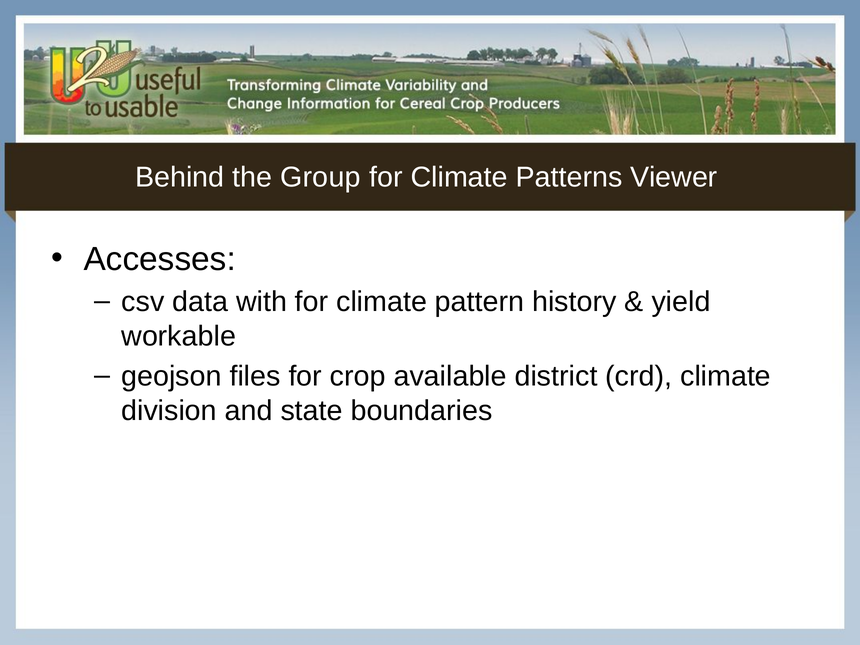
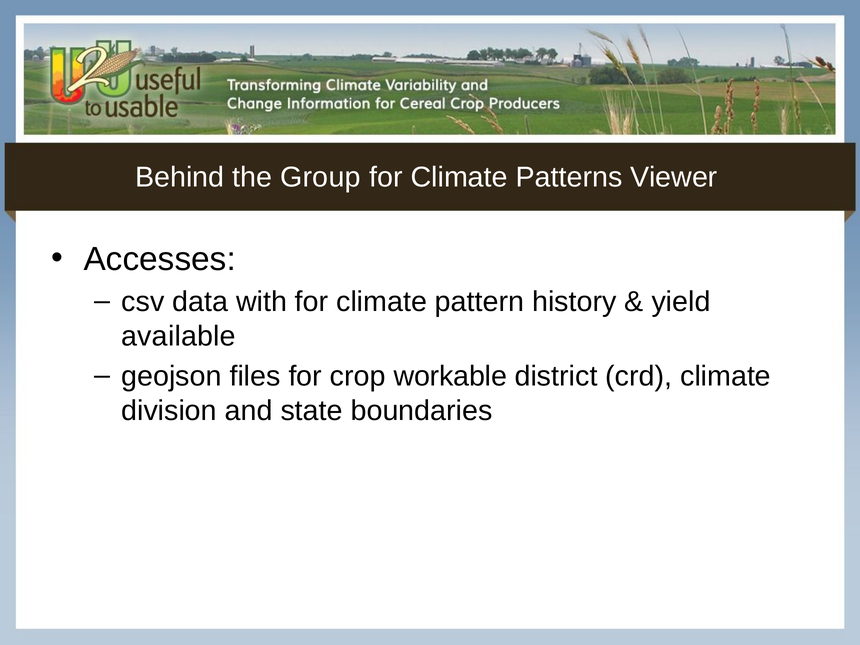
workable: workable -> available
available: available -> workable
